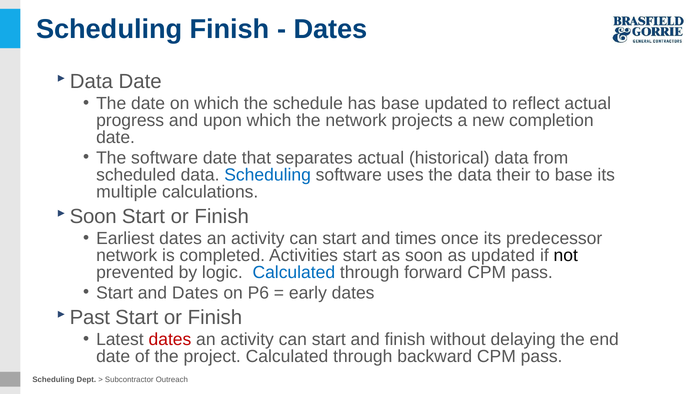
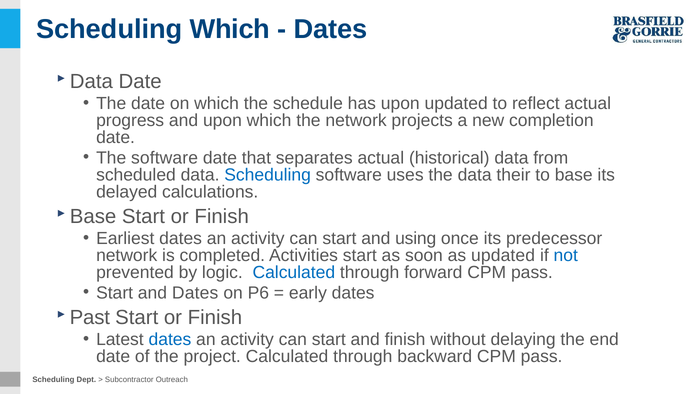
Scheduling Finish: Finish -> Which
has base: base -> upon
multiple: multiple -> delayed
Soon at (93, 217): Soon -> Base
times: times -> using
not colour: black -> blue
dates at (170, 339) colour: red -> blue
